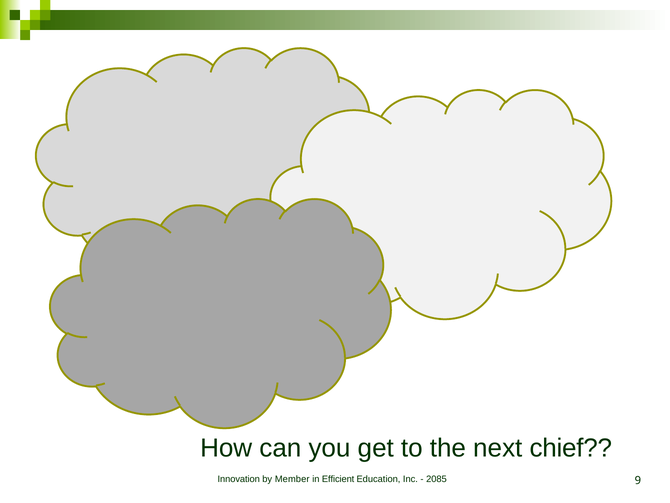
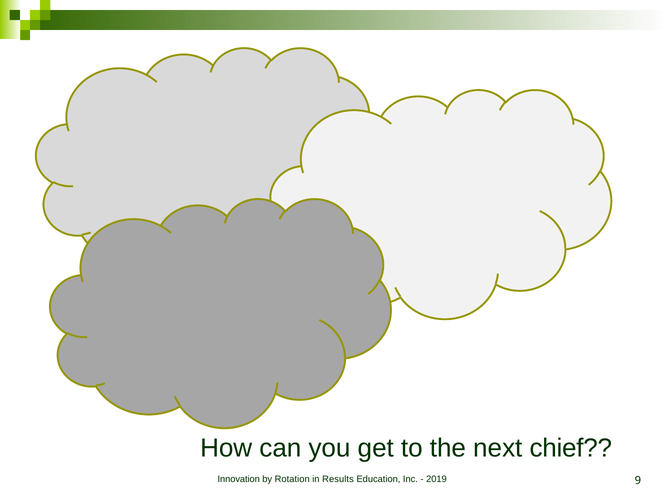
Member: Member -> Rotation
Efficient: Efficient -> Results
2085: 2085 -> 2019
